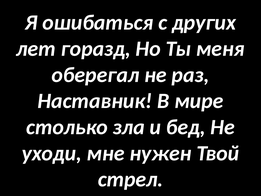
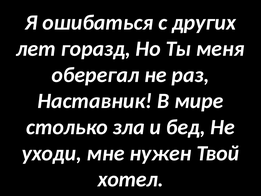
стрел: стрел -> хотел
